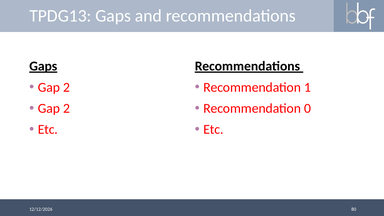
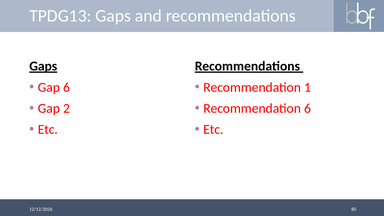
2 at (67, 87): 2 -> 6
Recommendation 0: 0 -> 6
